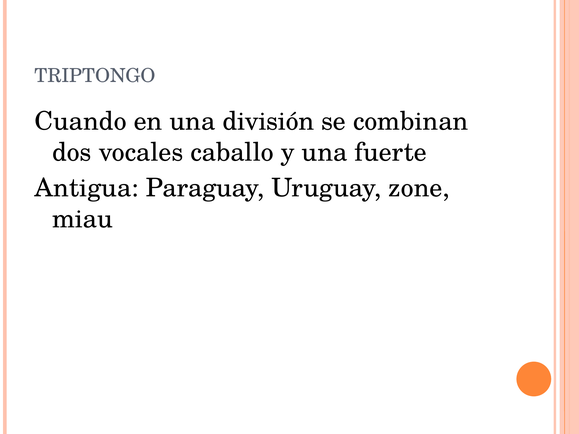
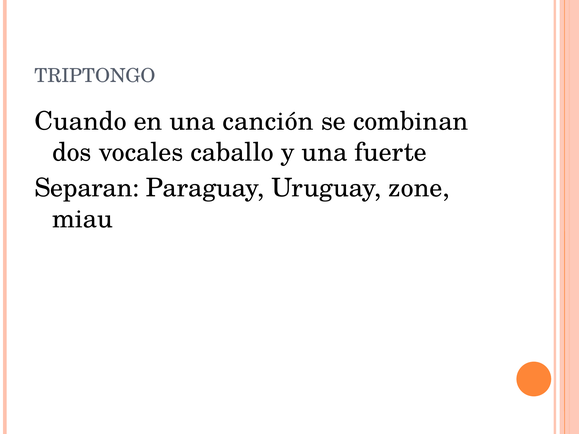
división: división -> canción
Antigua: Antigua -> Separan
